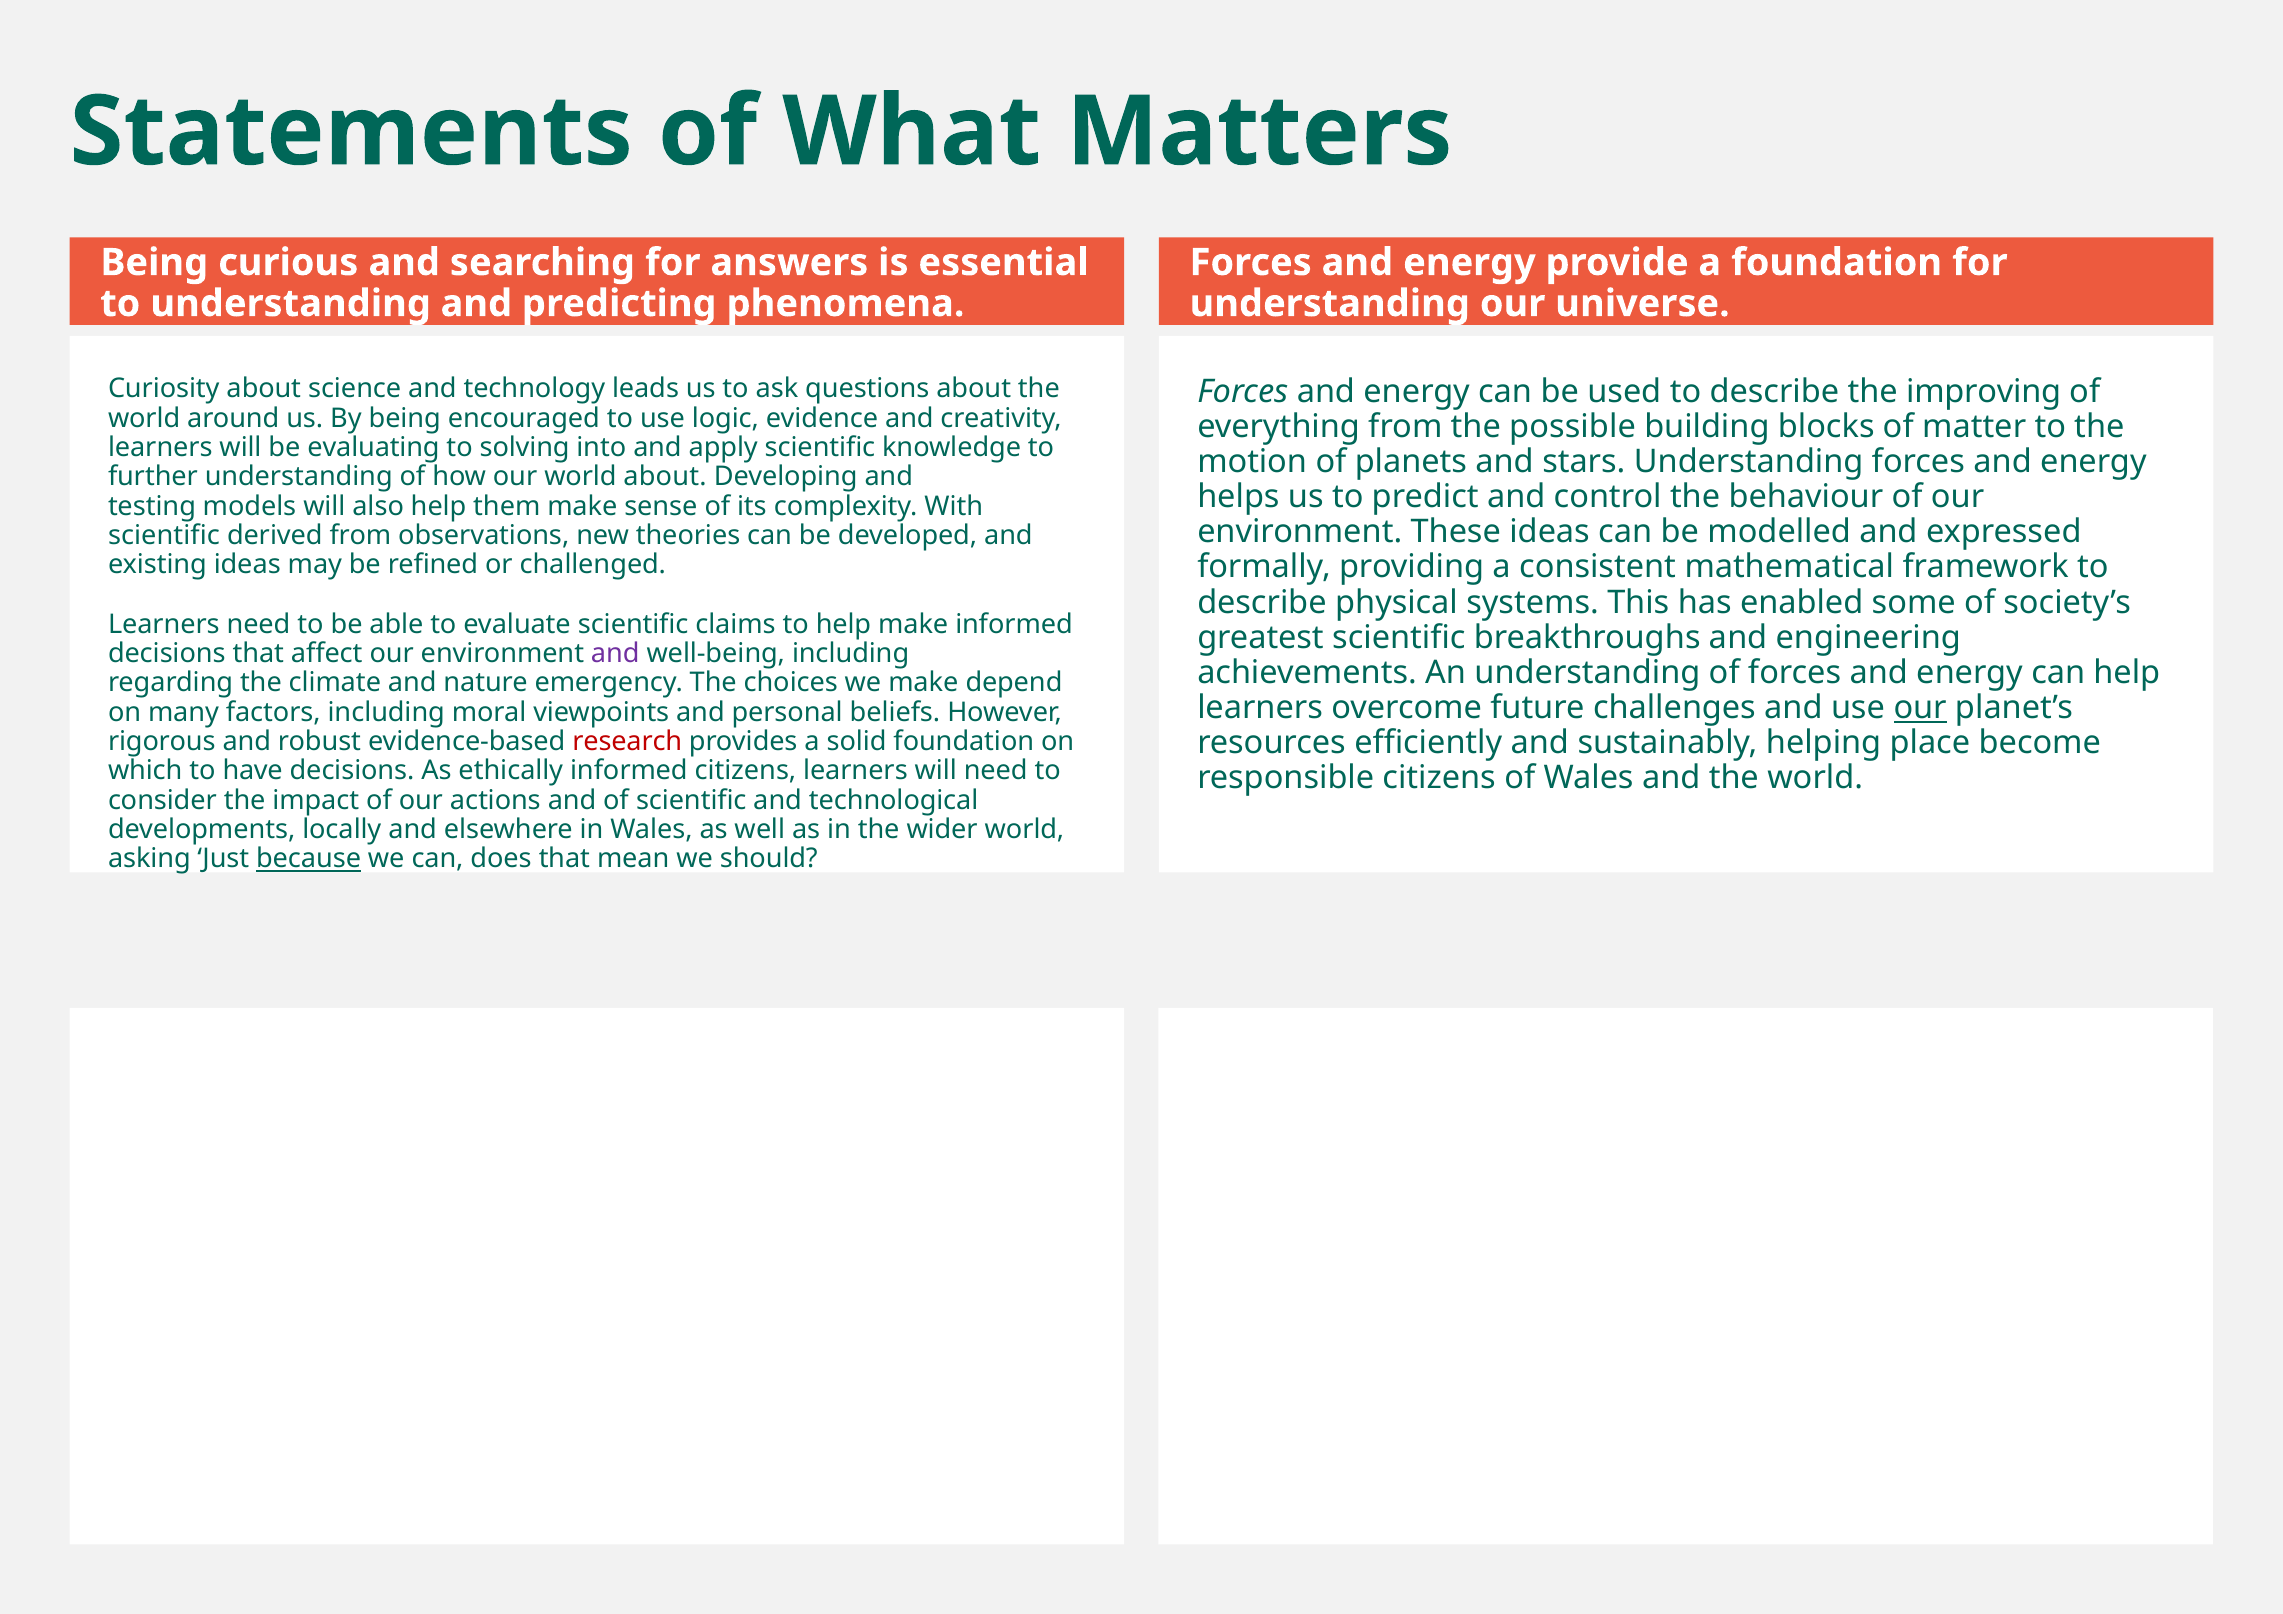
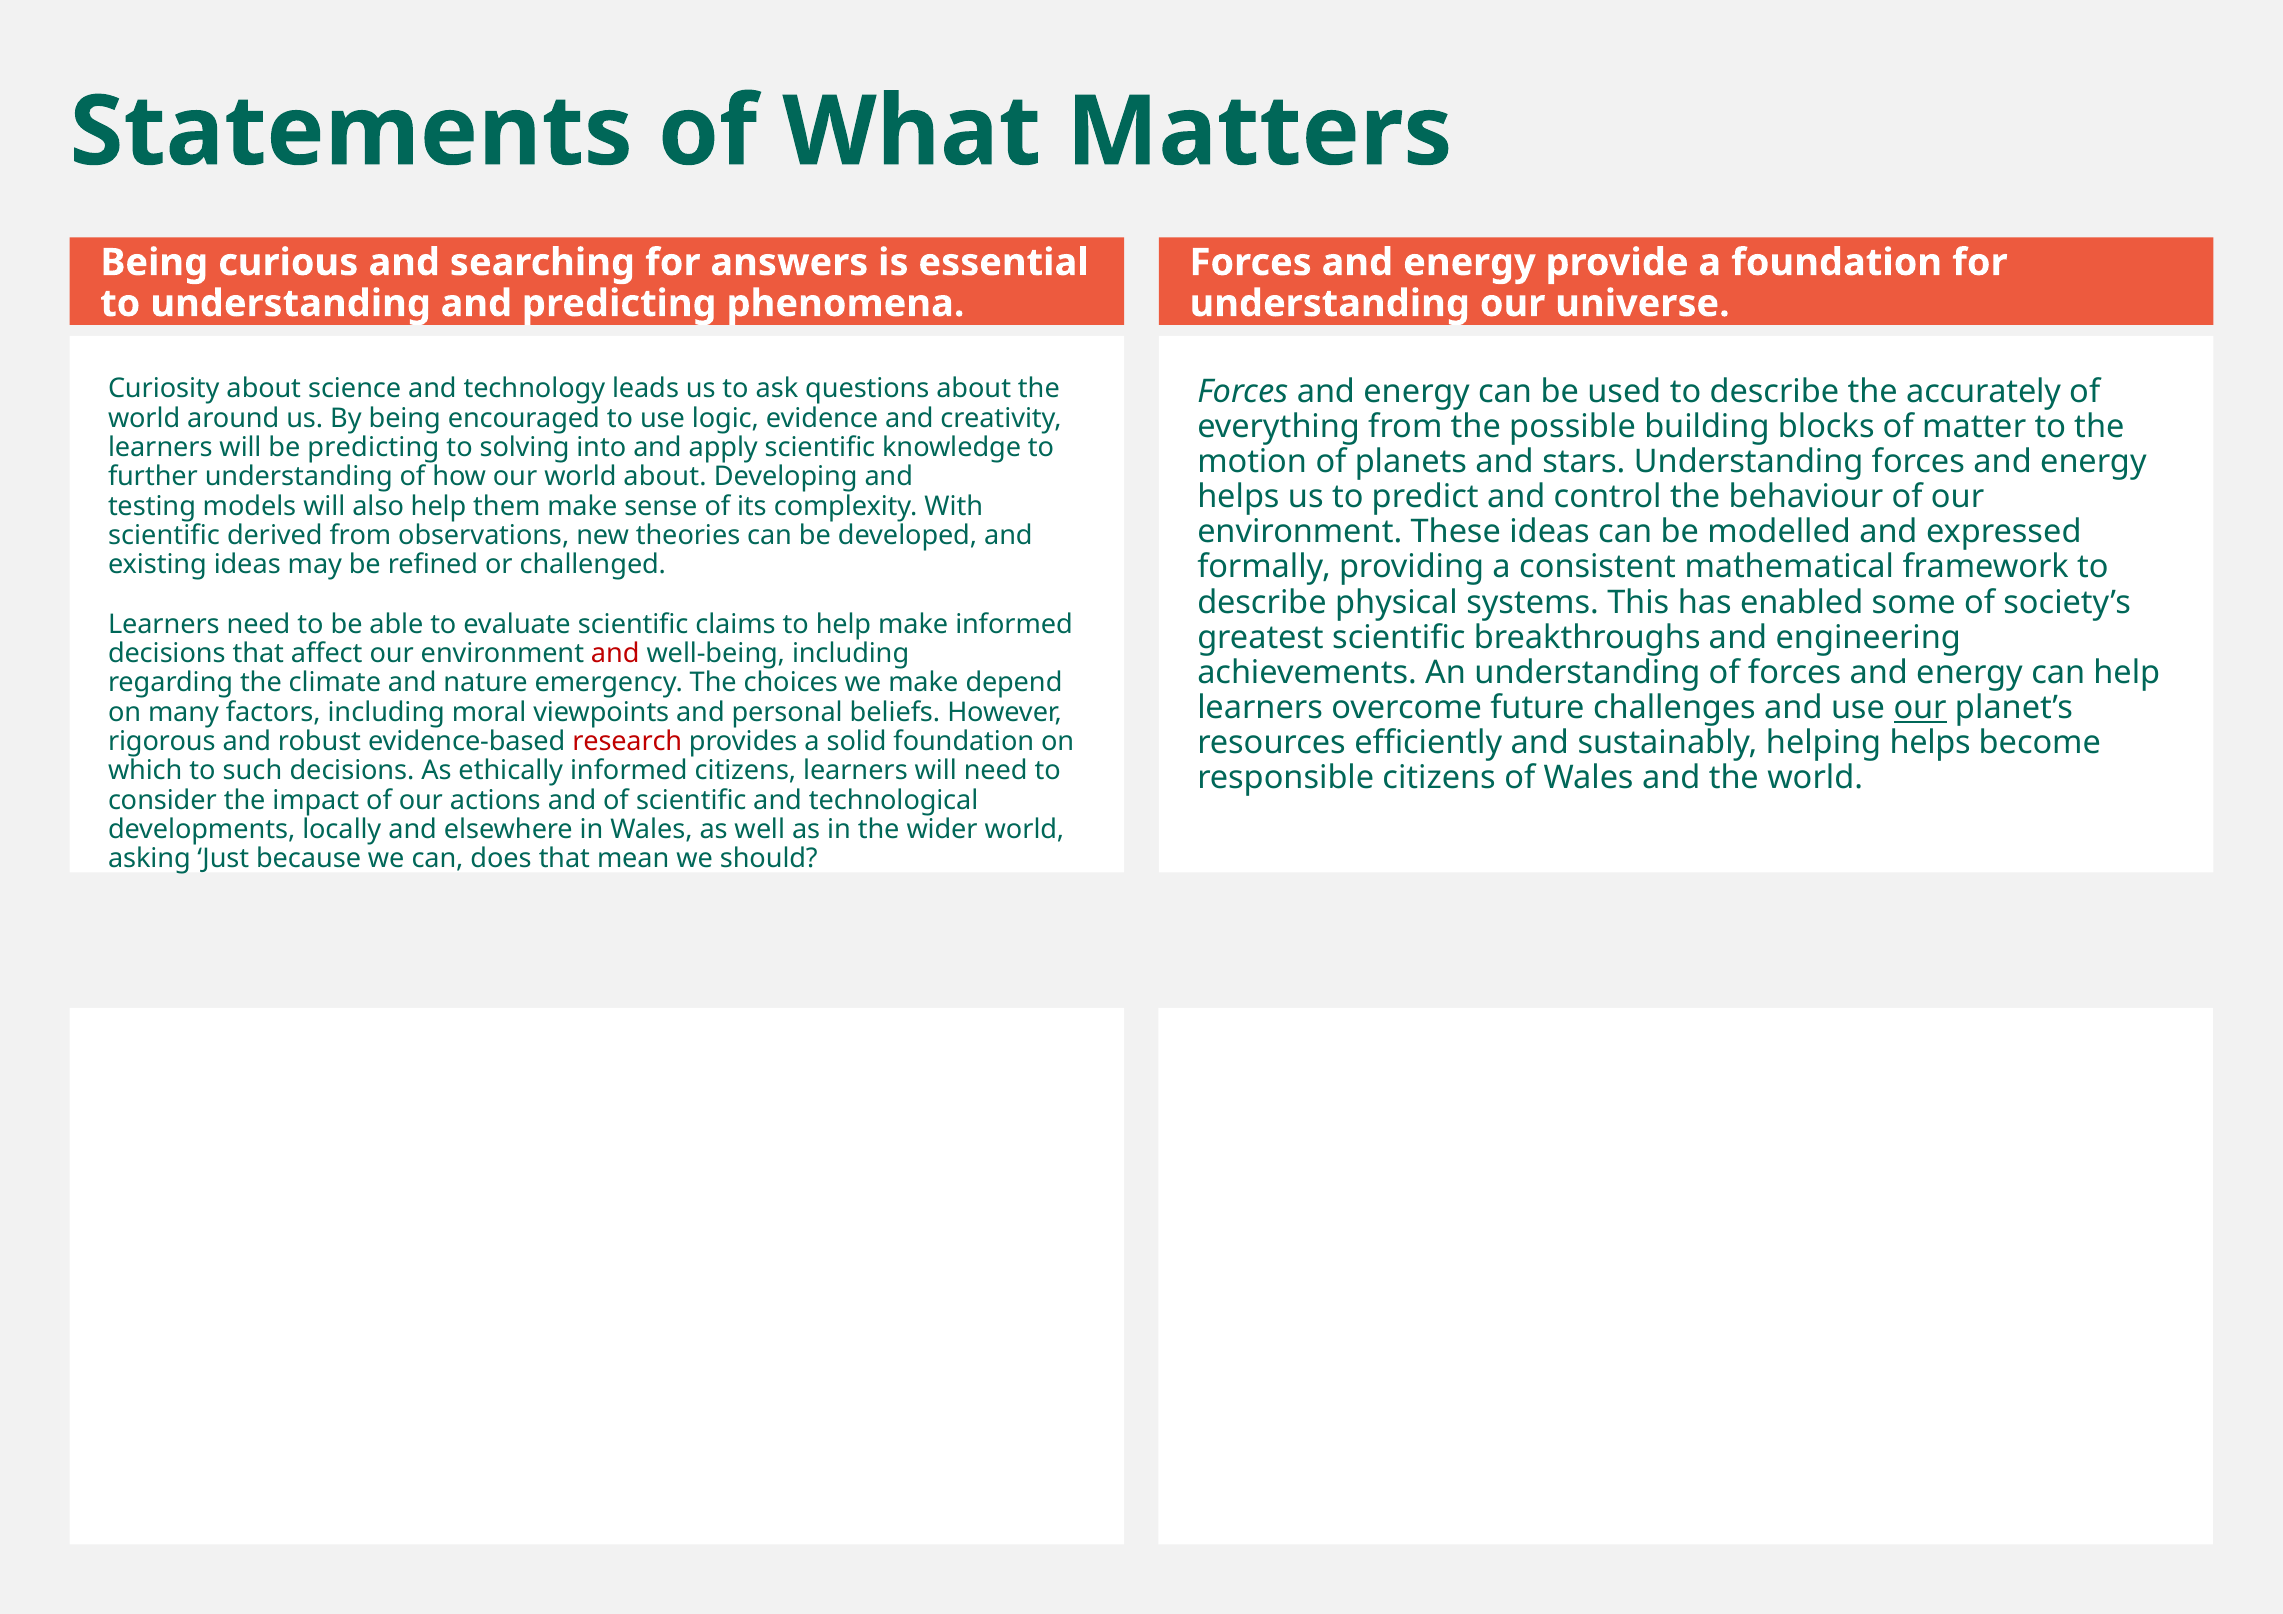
improving: improving -> accurately
be evaluating: evaluating -> predicting
and at (615, 654) colour: purple -> red
helping place: place -> helps
have: have -> such
because underline: present -> none
